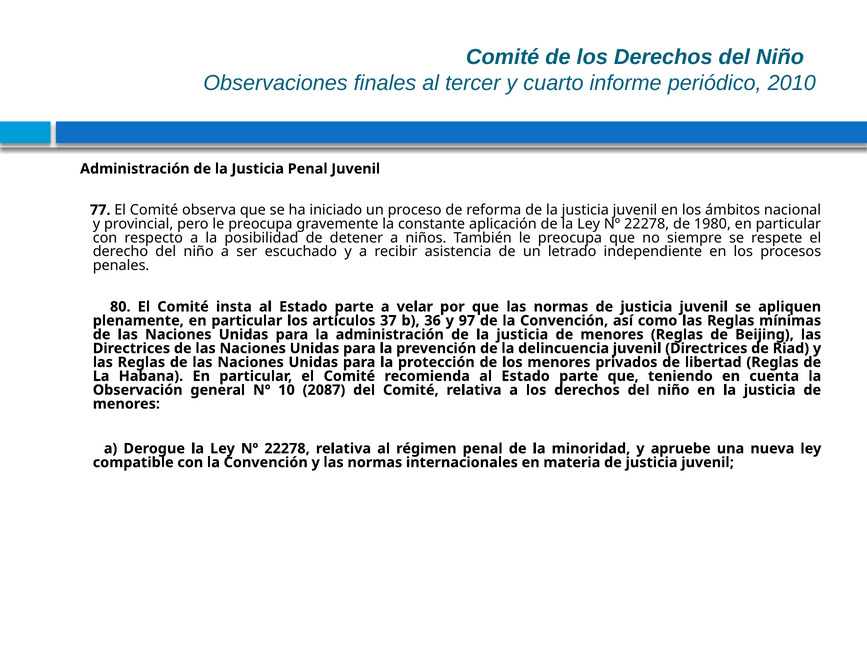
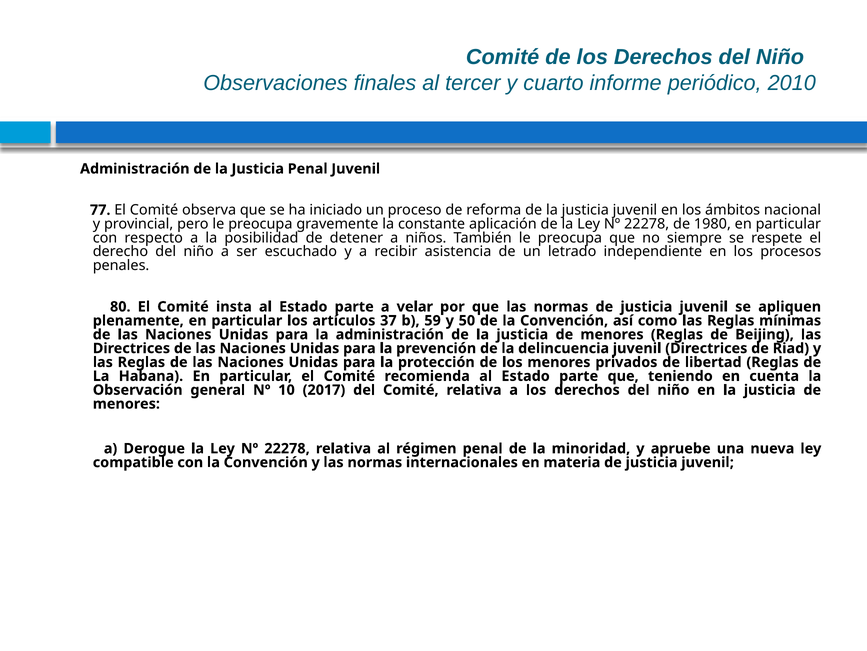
36: 36 -> 59
97: 97 -> 50
2087: 2087 -> 2017
